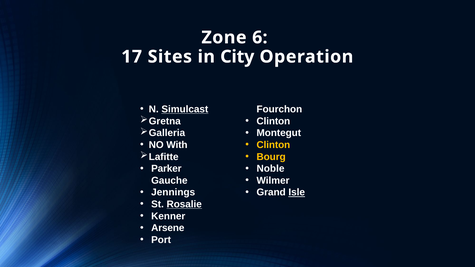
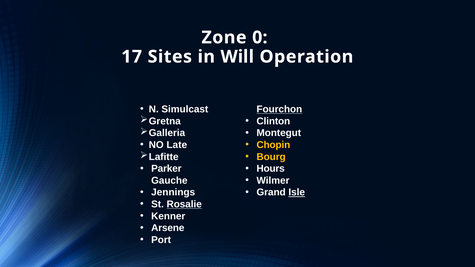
6: 6 -> 0
City: City -> Will
Simulcast underline: present -> none
Fourchon underline: none -> present
With: With -> Late
Clinton at (273, 145): Clinton -> Chopin
Noble: Noble -> Hours
